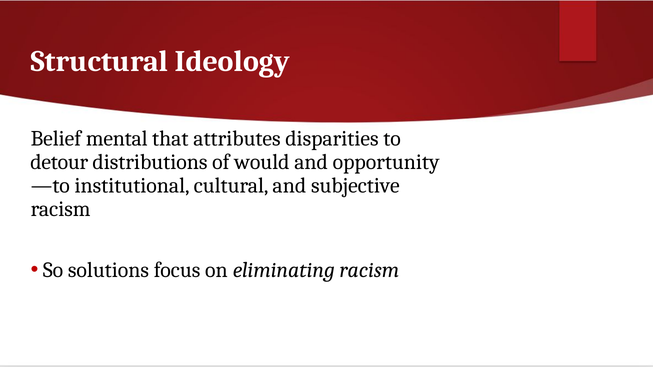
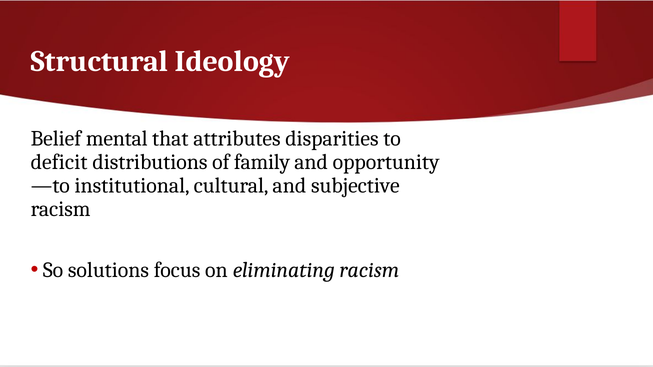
detour: detour -> deficit
would: would -> family
